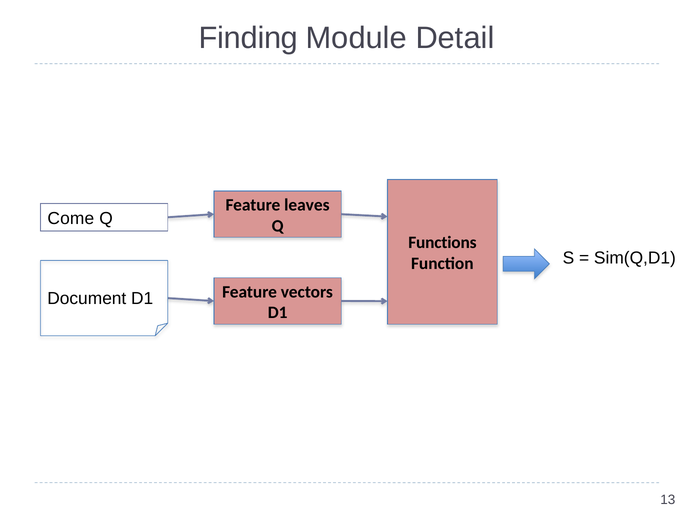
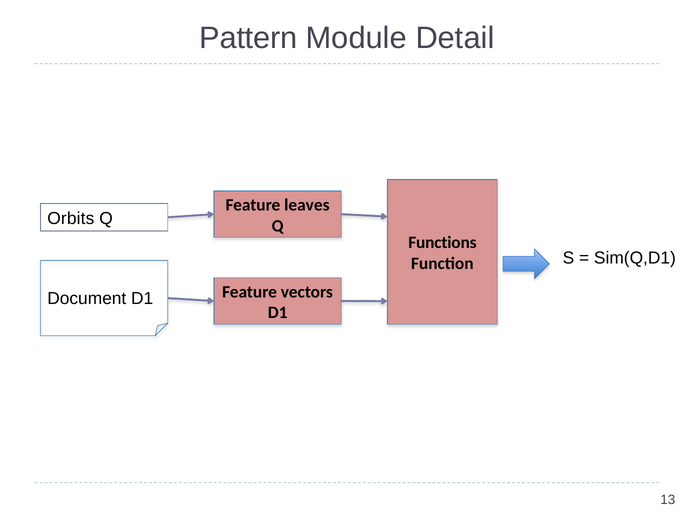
Finding: Finding -> Pattern
Come: Come -> Orbits
